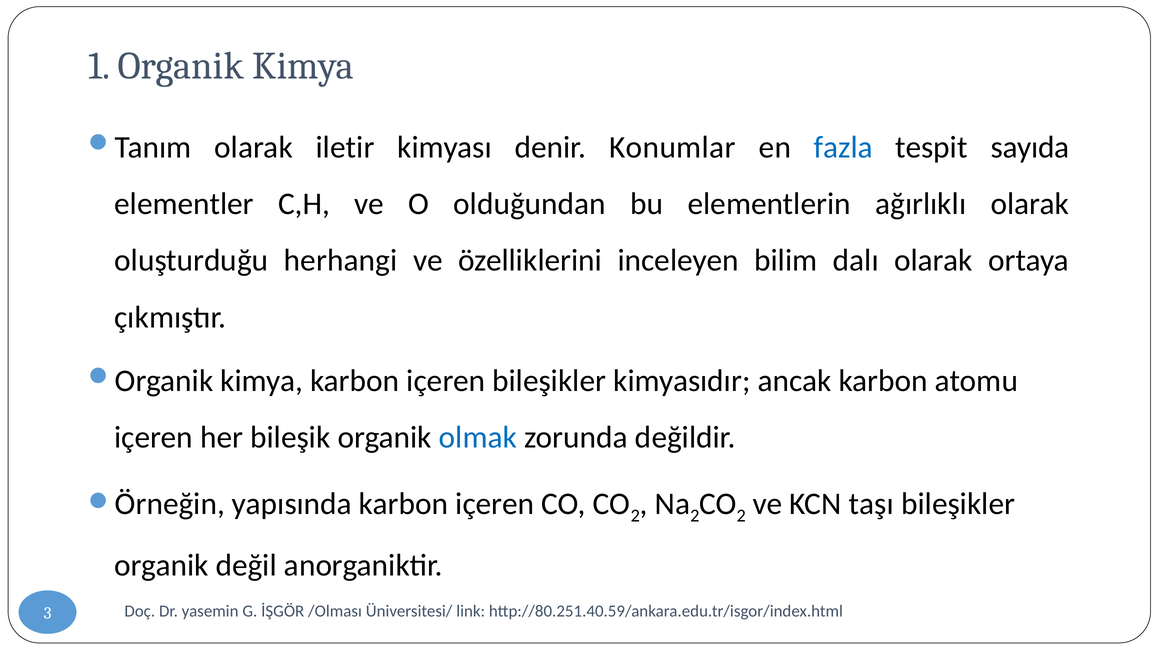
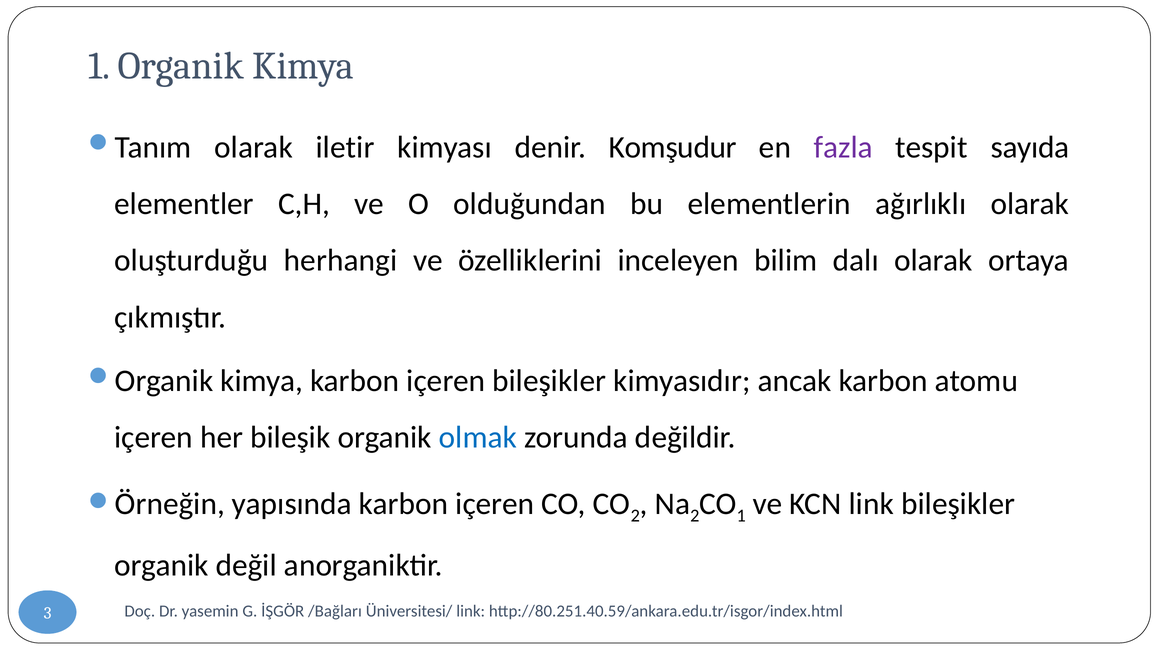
Konumlar: Konumlar -> Komşudur
fazla colour: blue -> purple
2 at (741, 516): 2 -> 1
KCN taşı: taşı -> link
/Olması: /Olması -> /Bağları
